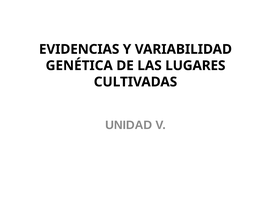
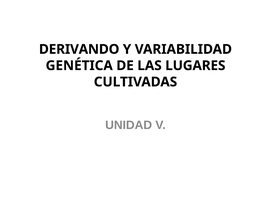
EVIDENCIAS: EVIDENCIAS -> DERIVANDO
